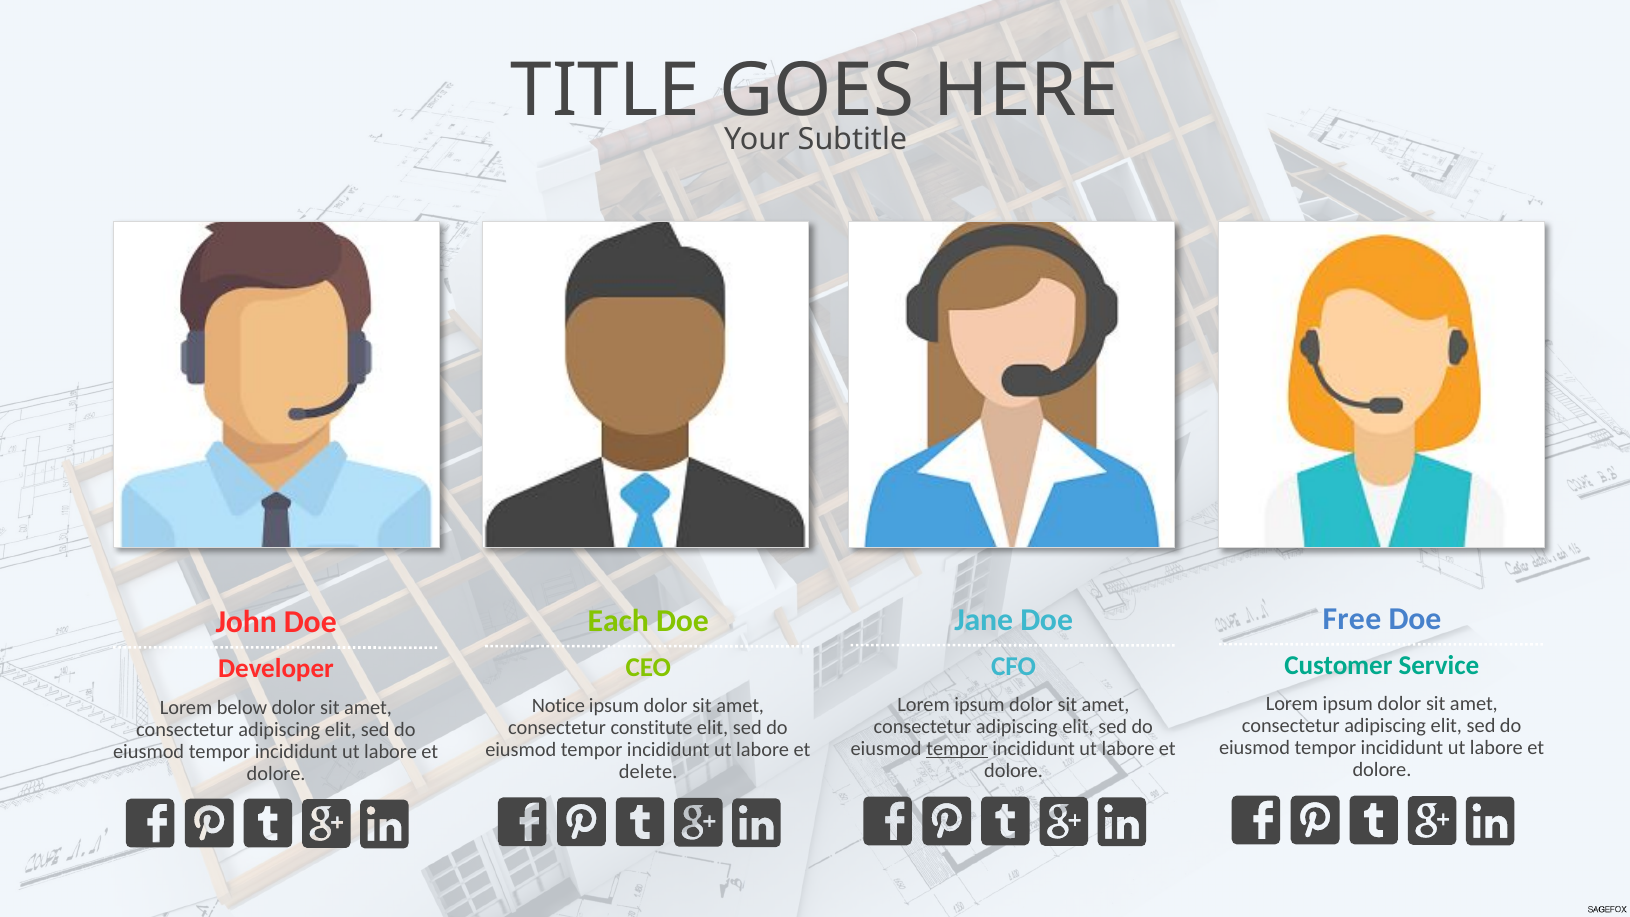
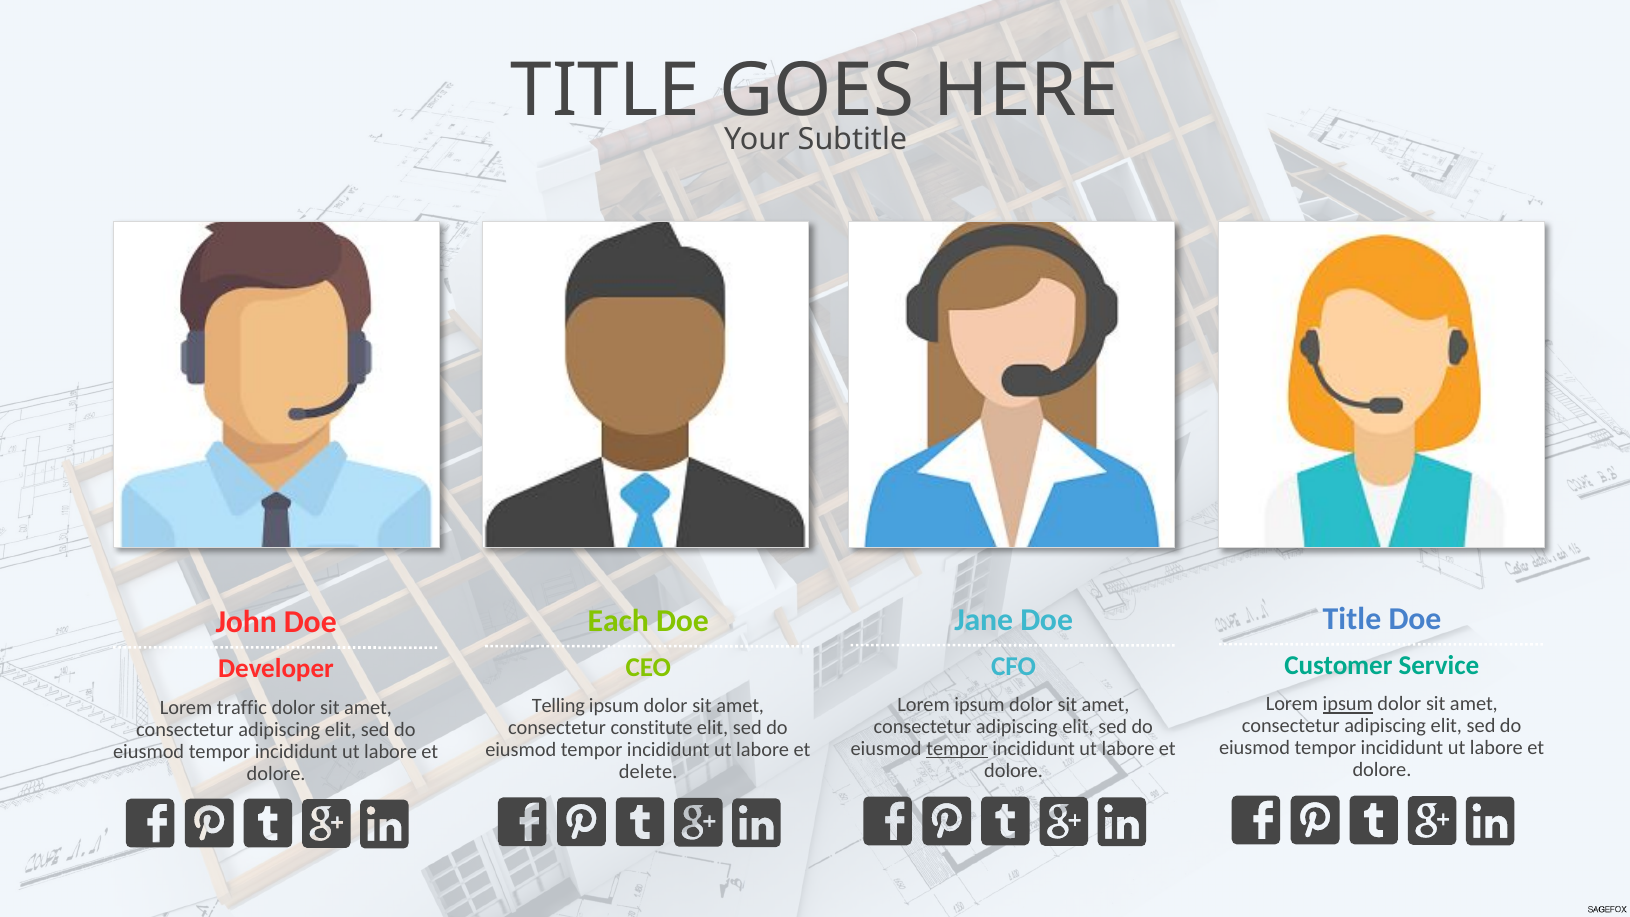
Free at (1352, 619): Free -> Title
ipsum at (1348, 704) underline: none -> present
Notice: Notice -> Telling
below: below -> traffic
